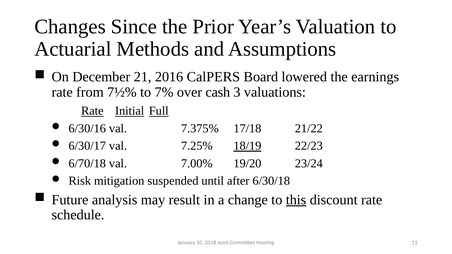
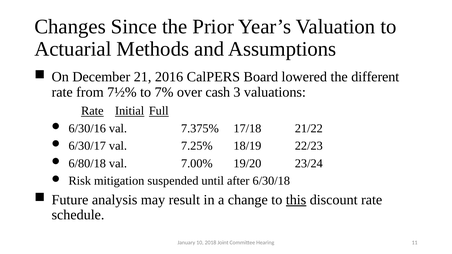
earnings: earnings -> different
18/19 underline: present -> none
6/70/18: 6/70/18 -> 6/80/18
